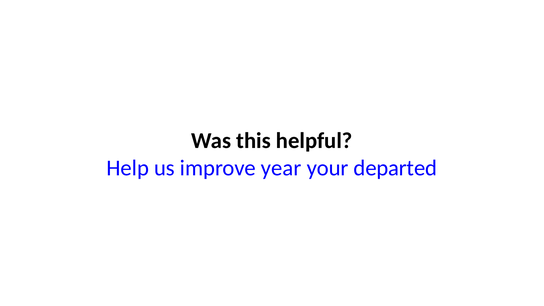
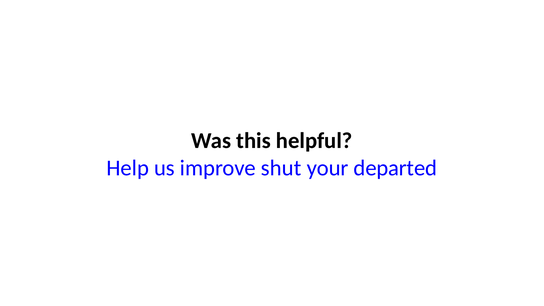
year: year -> shut
